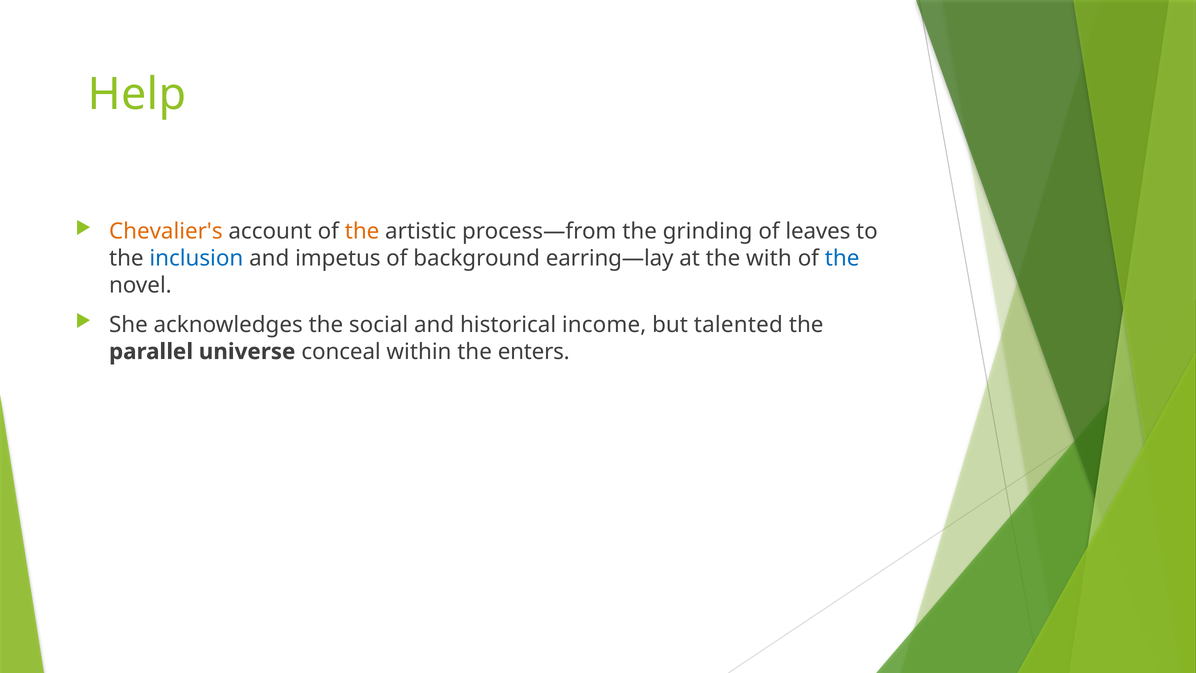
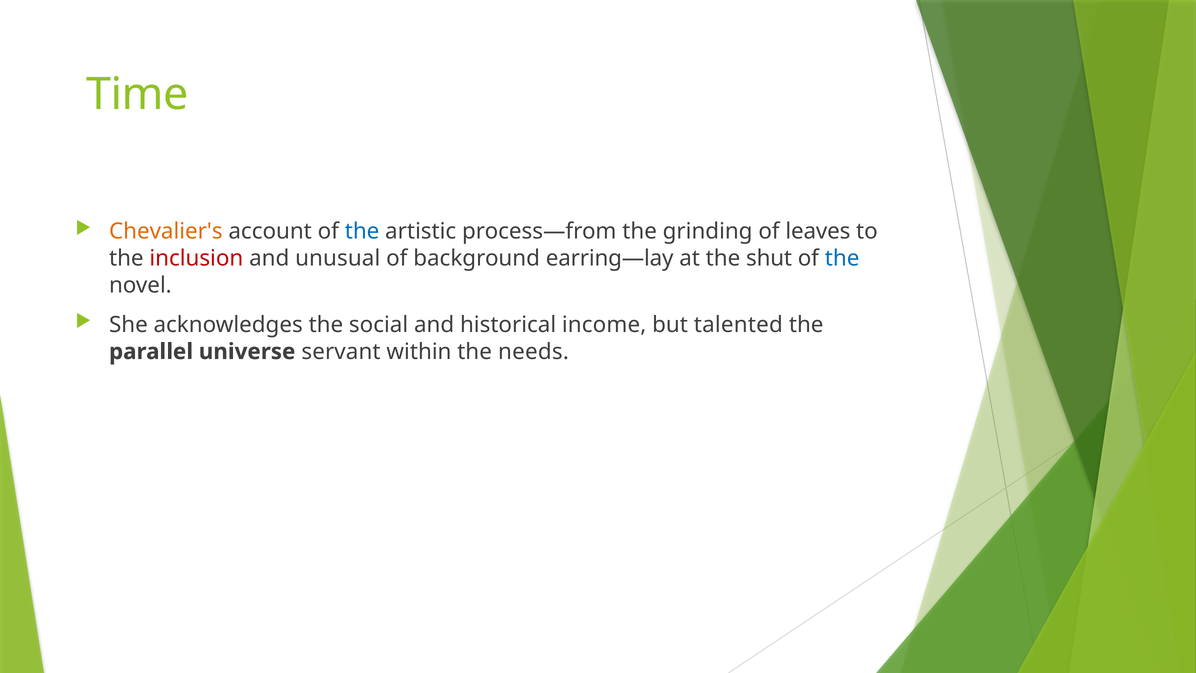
Help: Help -> Time
the at (362, 231) colour: orange -> blue
inclusion colour: blue -> red
impetus: impetus -> unusual
with: with -> shut
conceal: conceal -> servant
enters: enters -> needs
